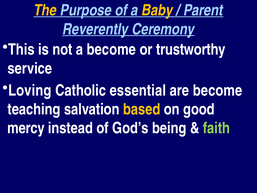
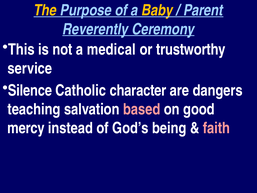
a become: become -> medical
Loving: Loving -> Silence
essential: essential -> character
are become: become -> dangers
based colour: yellow -> pink
faith colour: light green -> pink
